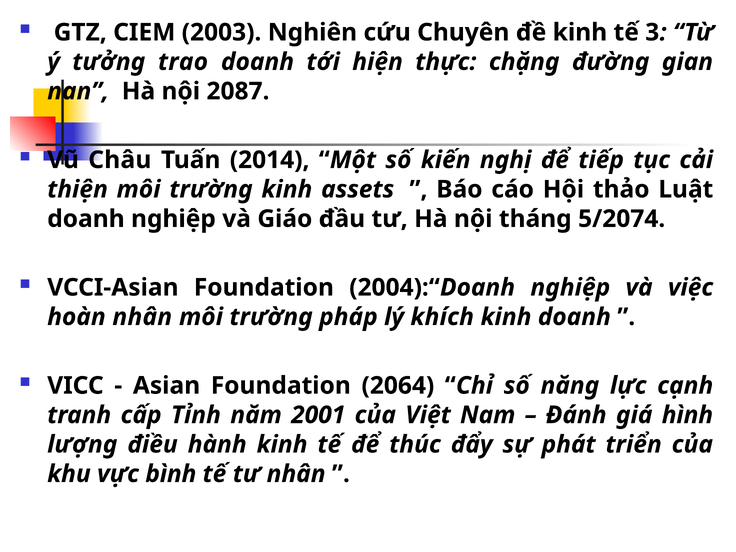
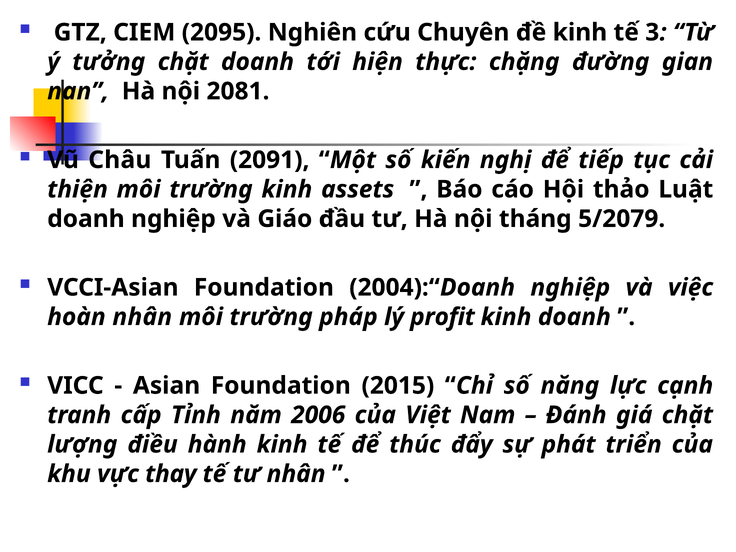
2003: 2003 -> 2095
tưởng trao: trao -> chặt
2087: 2087 -> 2081
2014: 2014 -> 2091
5/2074: 5/2074 -> 5/2079
khích: khích -> profit
2064: 2064 -> 2015
2001: 2001 -> 2006
giá hình: hình -> chặt
bình: bình -> thay
